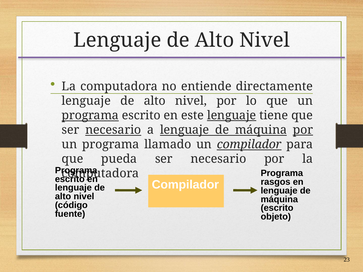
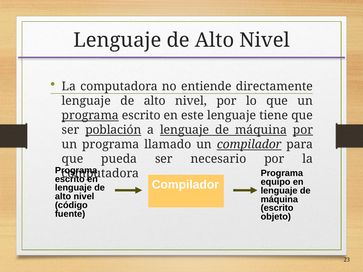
lenguaje at (232, 116) underline: present -> none
necesario at (113, 130): necesario -> población
rasgos: rasgos -> equipo
